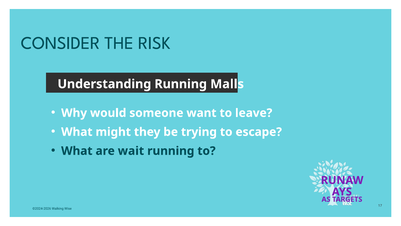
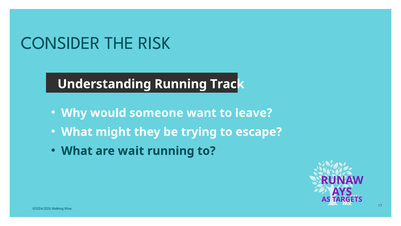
Malls: Malls -> Track
